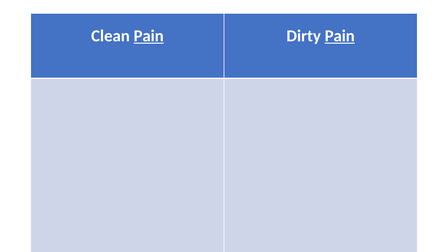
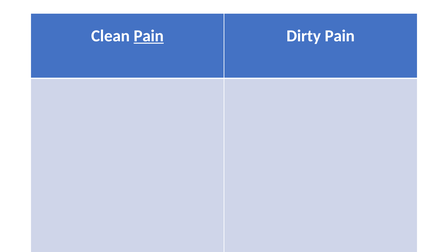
Pain at (340, 36) underline: present -> none
